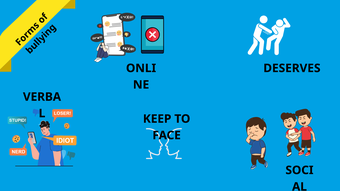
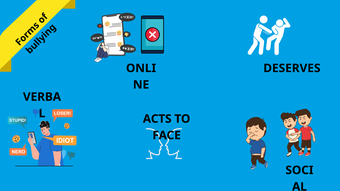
KEEP: KEEP -> ACTS
